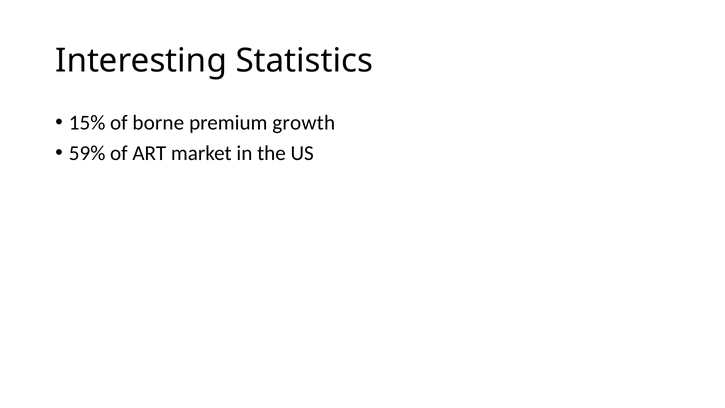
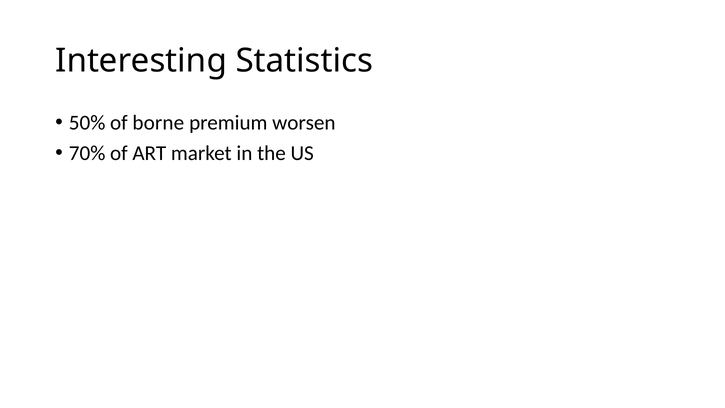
15%: 15% -> 50%
growth: growth -> worsen
59%: 59% -> 70%
